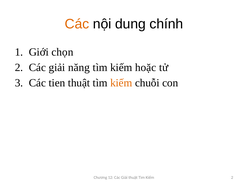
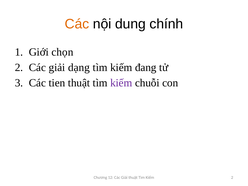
năng: năng -> dạng
hoặc: hoặc -> đang
kiếm at (121, 83) colour: orange -> purple
